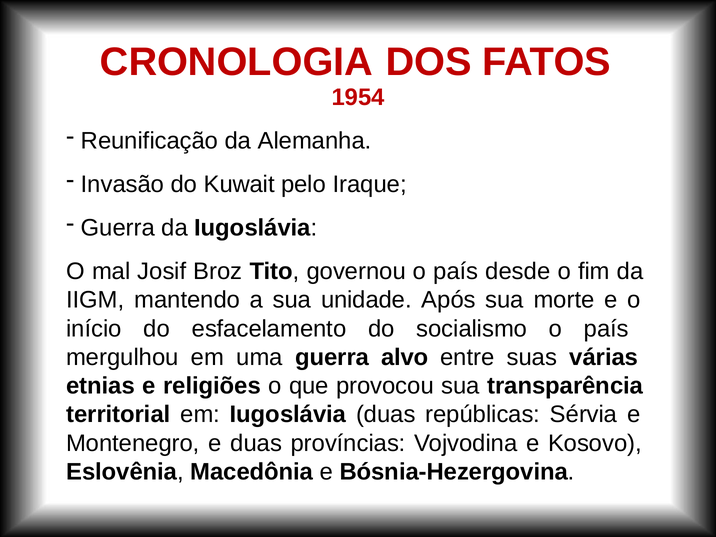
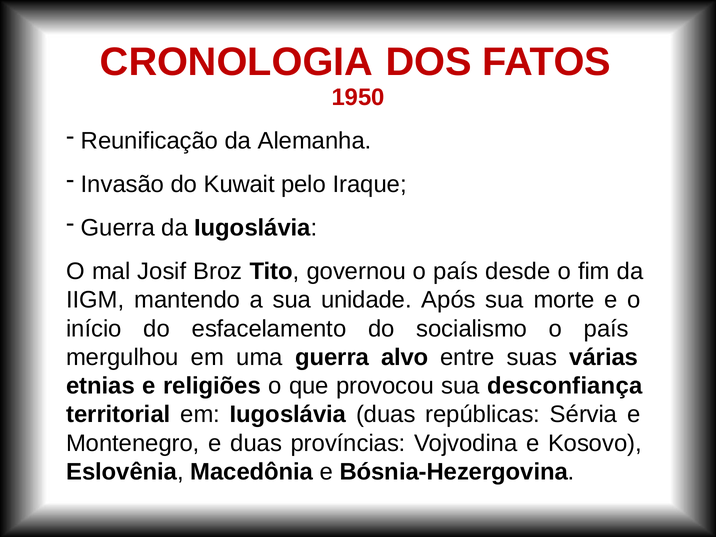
1954: 1954 -> 1950
transparência: transparência -> desconfiança
